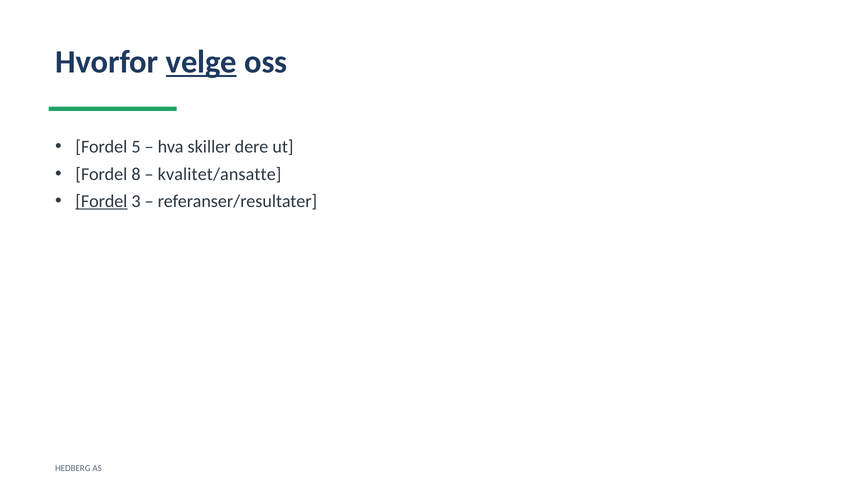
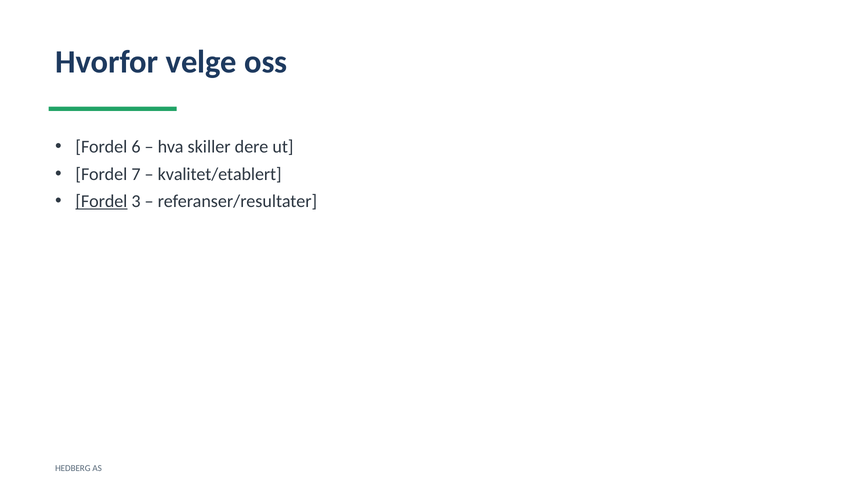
velge underline: present -> none
5: 5 -> 6
8: 8 -> 7
kvalitet/ansatte: kvalitet/ansatte -> kvalitet/etablert
